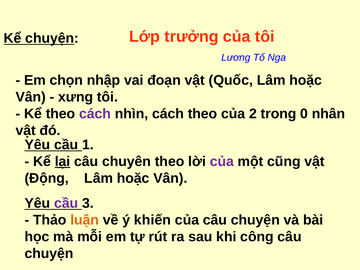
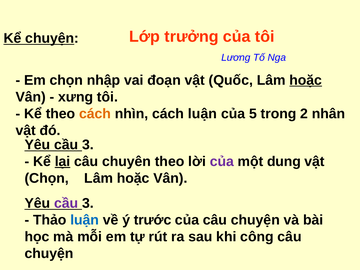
hoặc at (306, 80) underline: none -> present
cách at (95, 114) colour: purple -> orange
cách theo: theo -> luận
2: 2 -> 5
0: 0 -> 2
1 at (88, 145): 1 -> 3
cũng: cũng -> dung
Động at (47, 178): Động -> Chọn
luận at (85, 220) colour: orange -> blue
khiến: khiến -> trước
